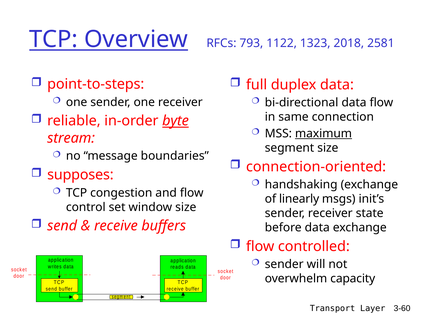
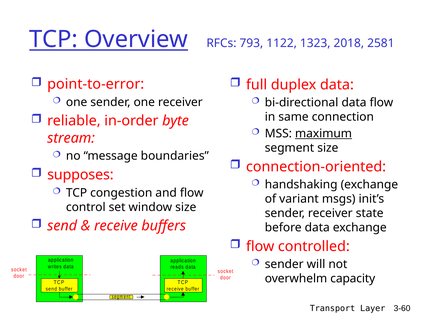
point-to-steps: point-to-steps -> point-to-error
byte underline: present -> none
linearly: linearly -> variant
